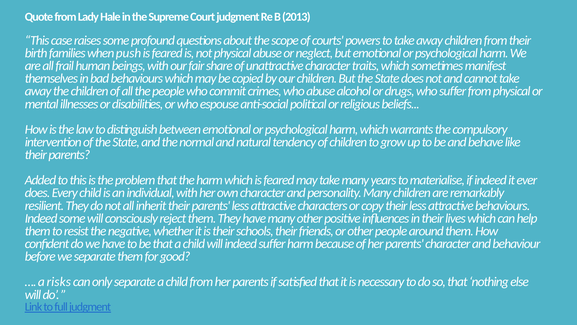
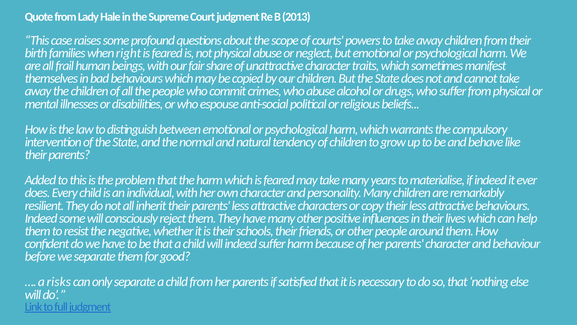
push: push -> right
